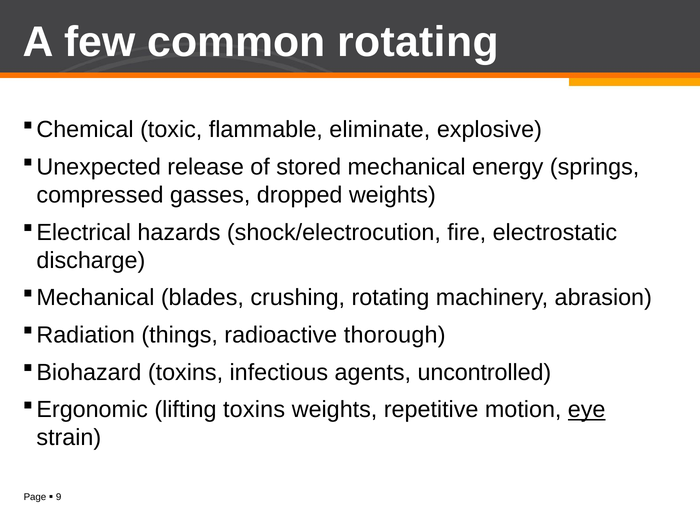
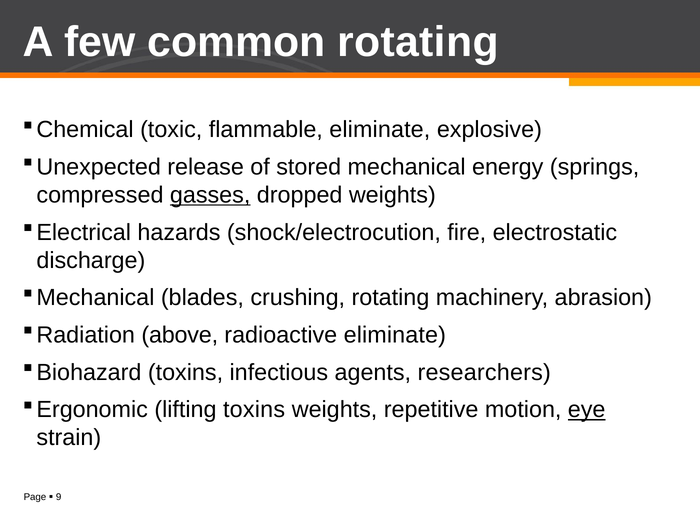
gasses underline: none -> present
things: things -> above
radioactive thorough: thorough -> eliminate
uncontrolled: uncontrolled -> researchers
